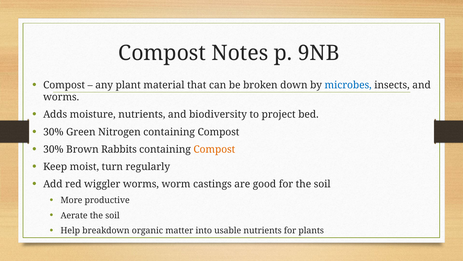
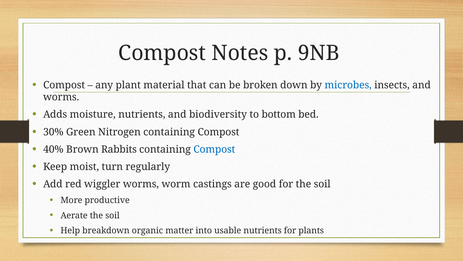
project: project -> bottom
30% at (53, 149): 30% -> 40%
Compost at (214, 149) colour: orange -> blue
